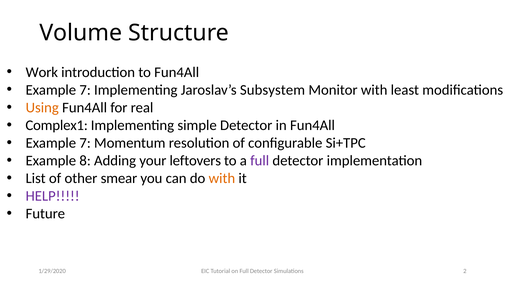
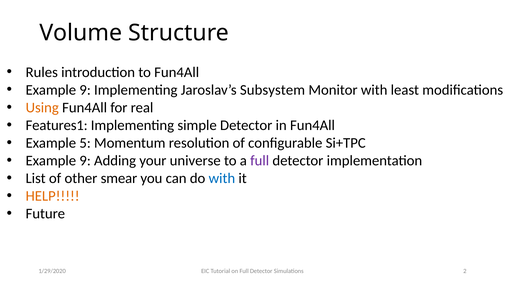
Work: Work -> Rules
7 at (85, 90): 7 -> 9
Complex1: Complex1 -> Features1
7 at (85, 143): 7 -> 5
8 at (85, 161): 8 -> 9
leftovers: leftovers -> universe
with at (222, 178) colour: orange -> blue
HELP colour: purple -> orange
